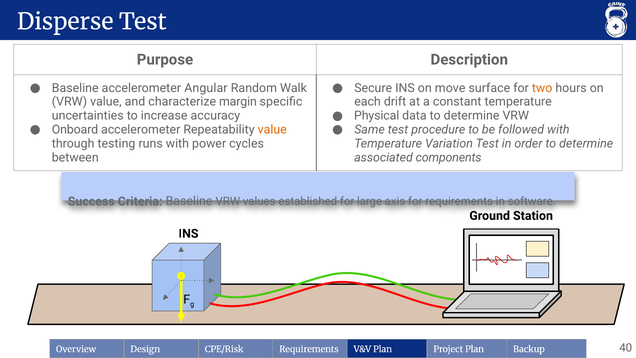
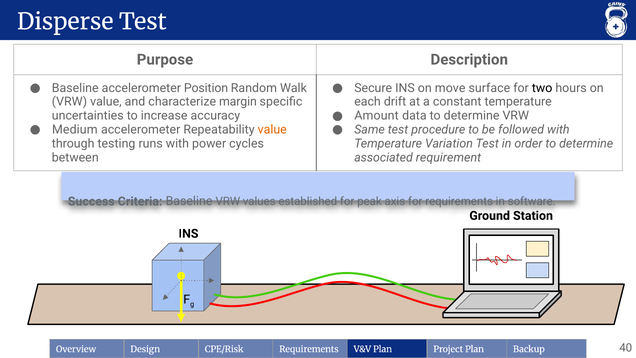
Angular: Angular -> Position
two colour: orange -> black
Physical: Physical -> Amount
Onboard: Onboard -> Medium
components: components -> requirement
large: large -> peak
